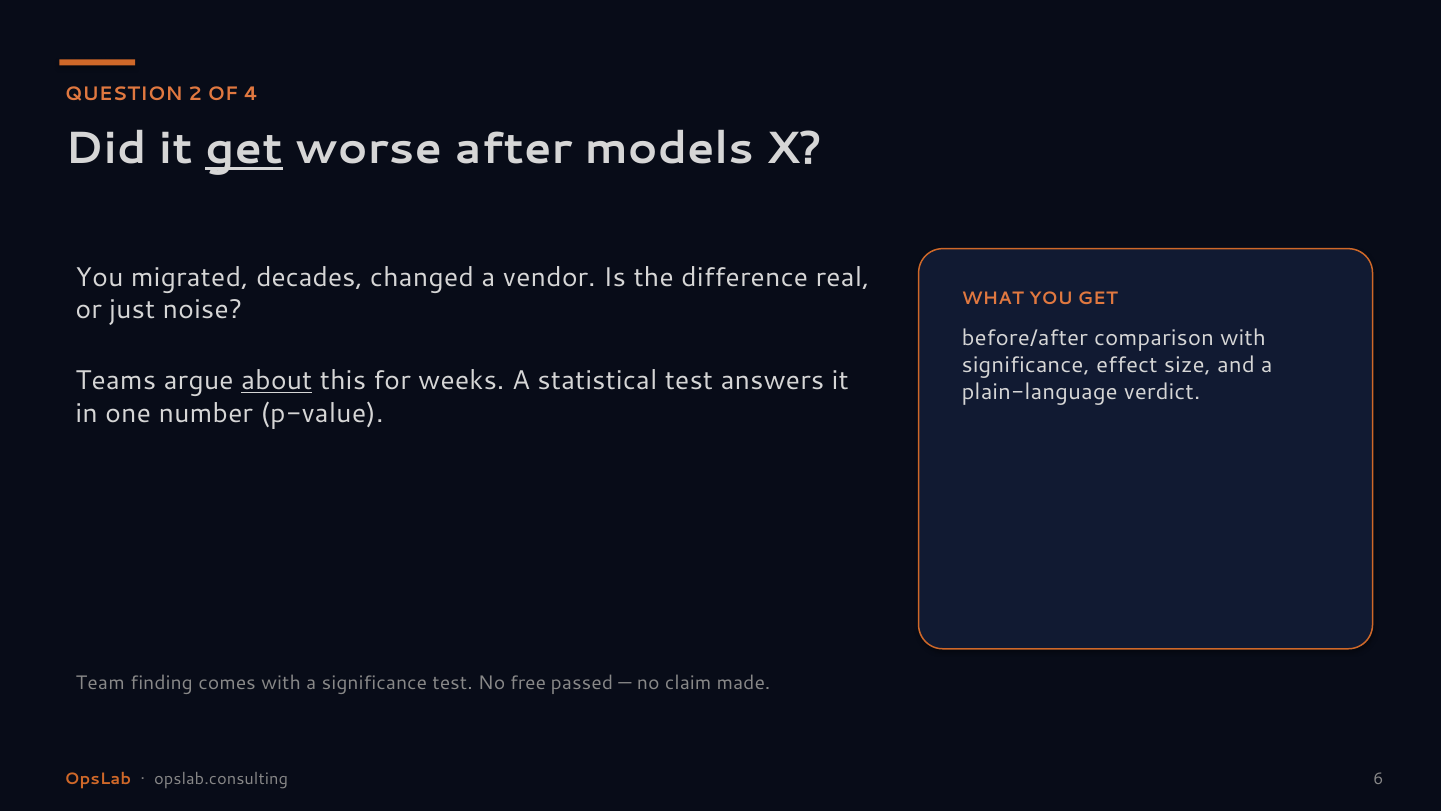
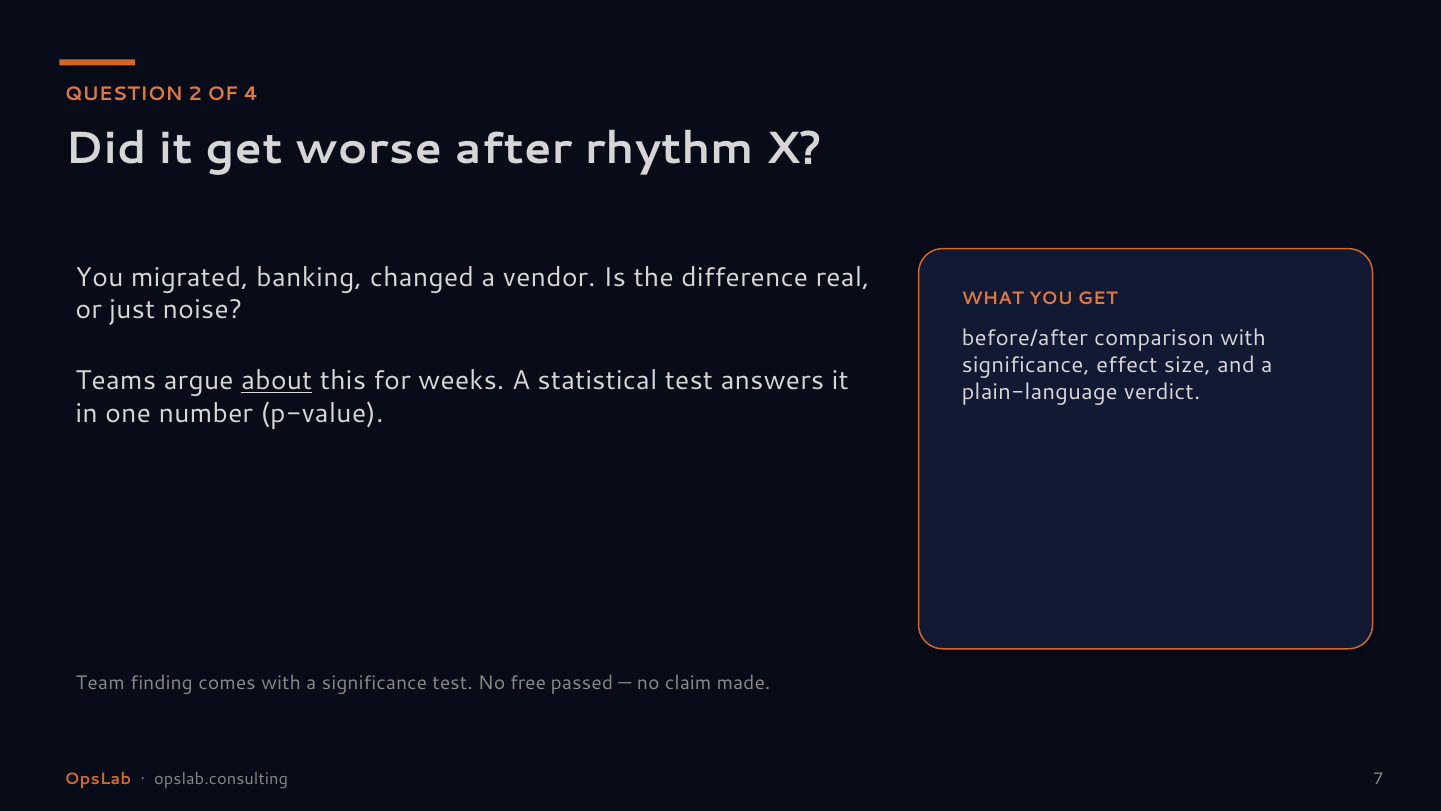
get at (244, 149) underline: present -> none
models: models -> rhythm
decades: decades -> banking
6: 6 -> 7
